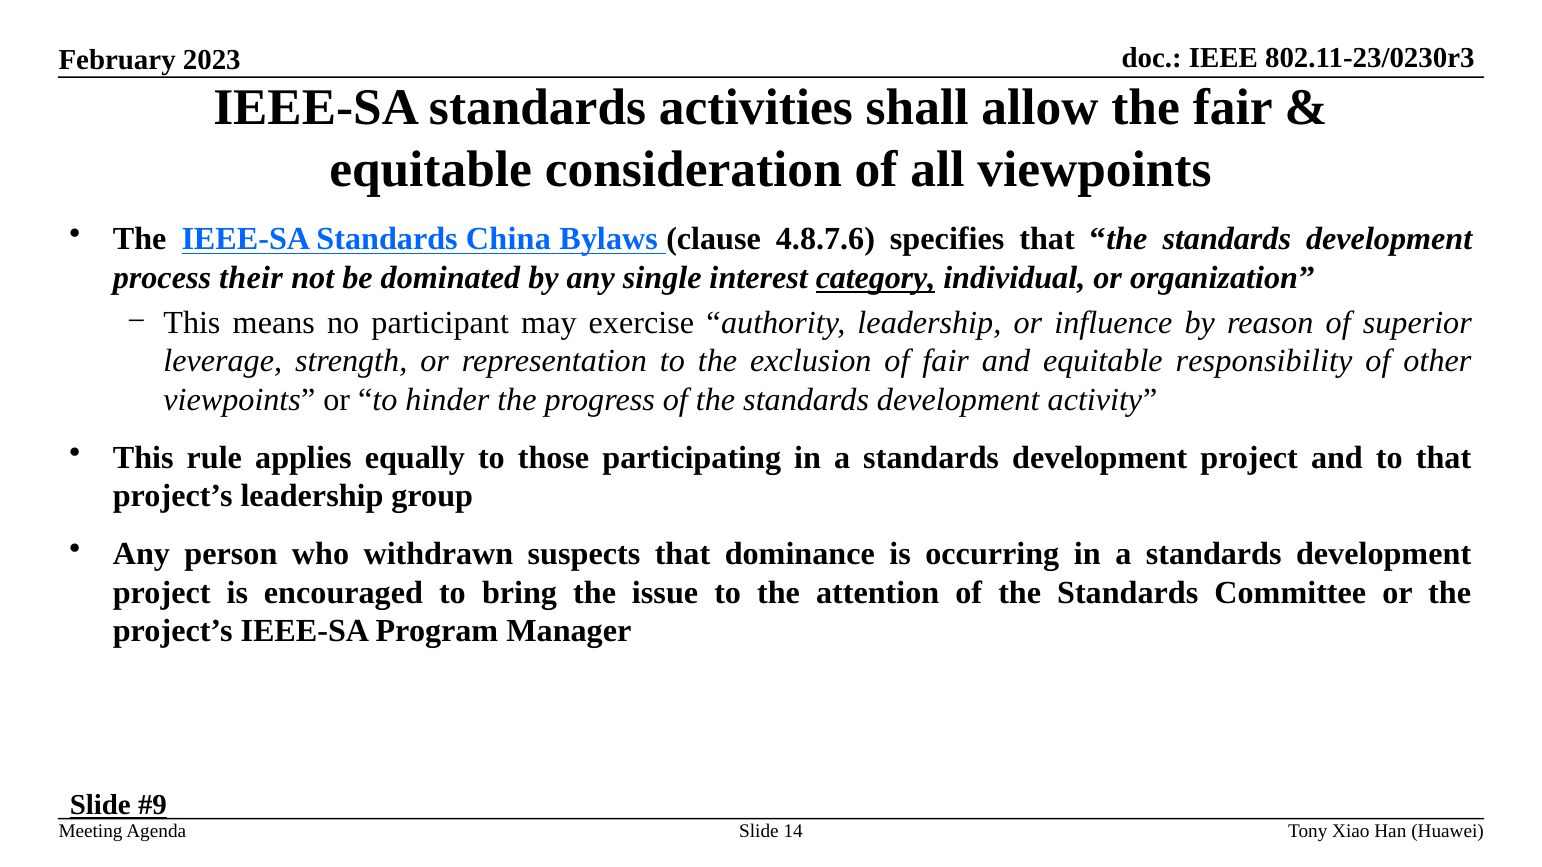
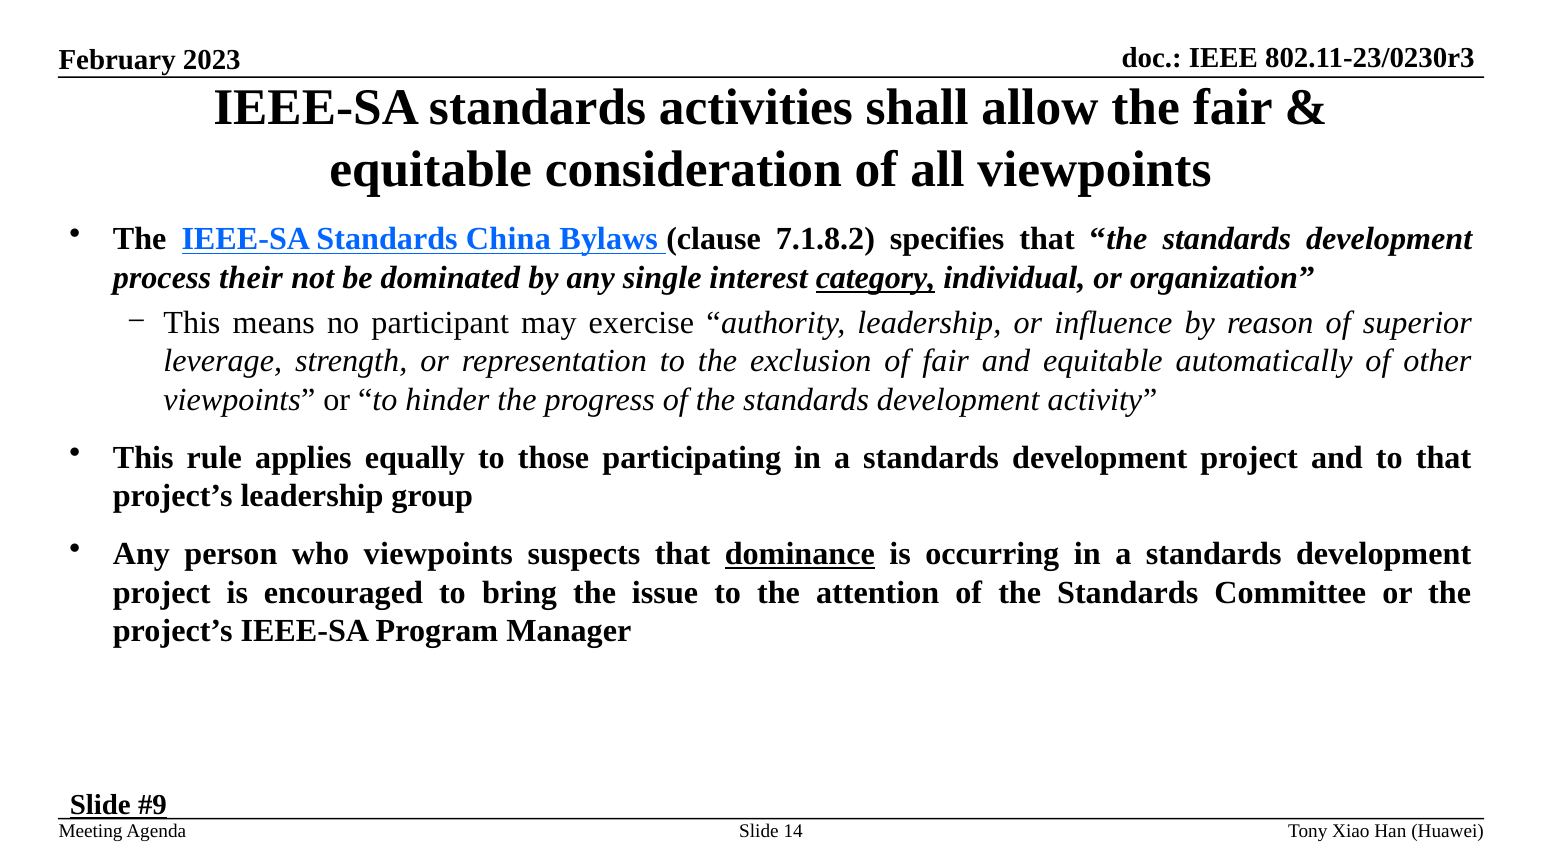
4.8.7.6: 4.8.7.6 -> 7.1.8.2
responsibility: responsibility -> automatically
who withdrawn: withdrawn -> viewpoints
dominance underline: none -> present
